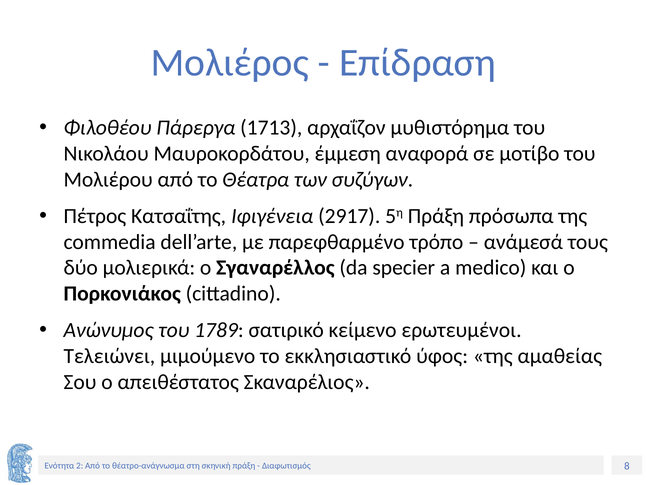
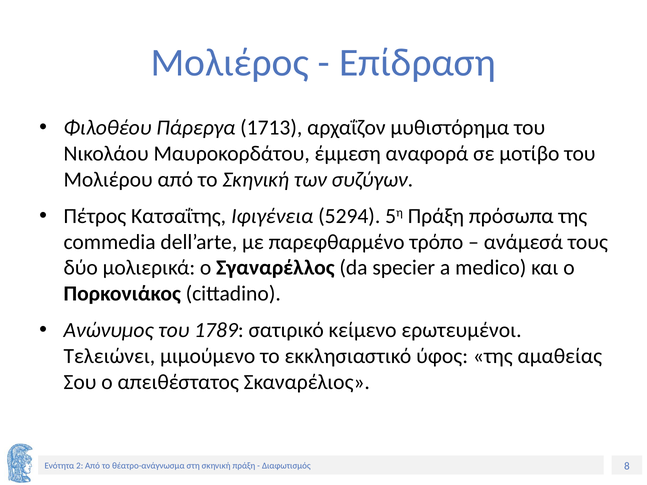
το Θέατρα: Θέατρα -> Σκηνική
2917: 2917 -> 5294
